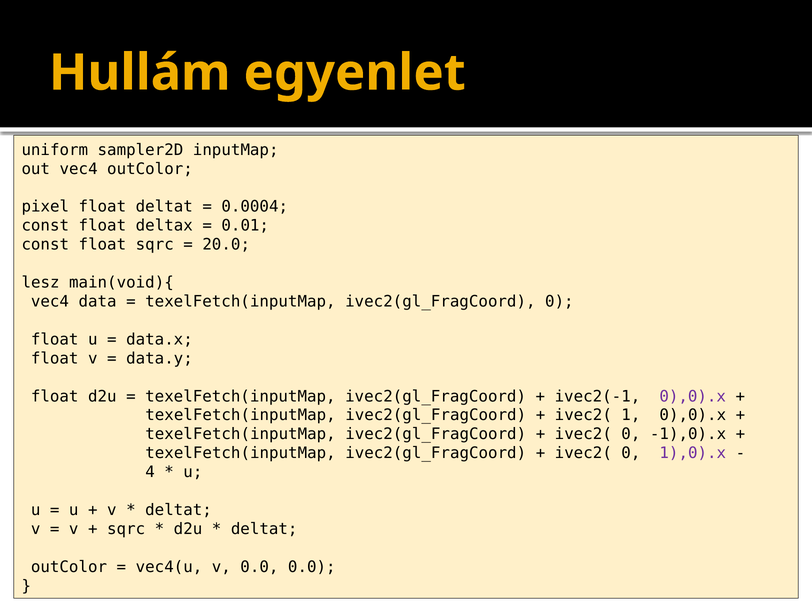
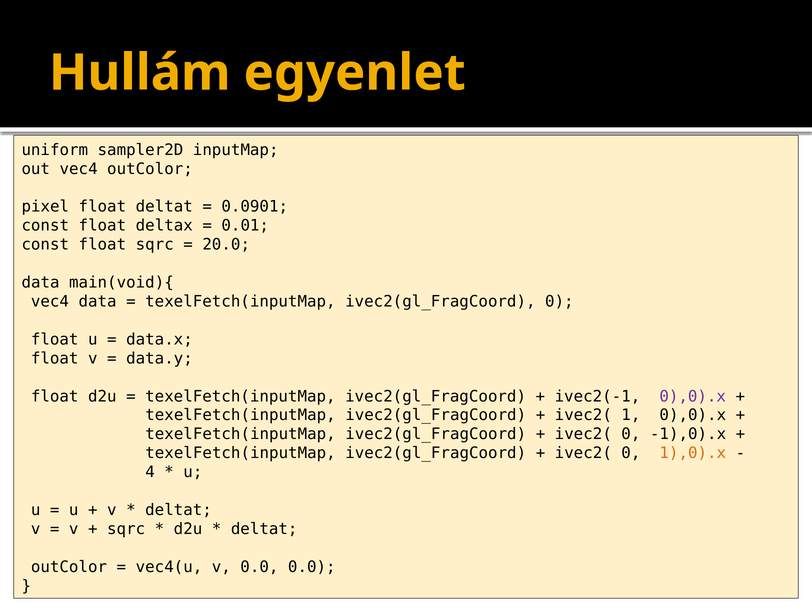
0.0004: 0.0004 -> 0.0901
lesz at (41, 283): lesz -> data
1),0).x colour: purple -> orange
